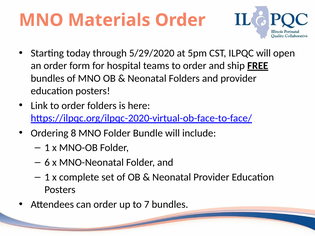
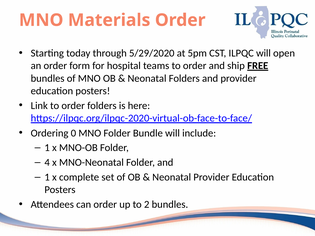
8: 8 -> 0
6: 6 -> 4
7: 7 -> 2
